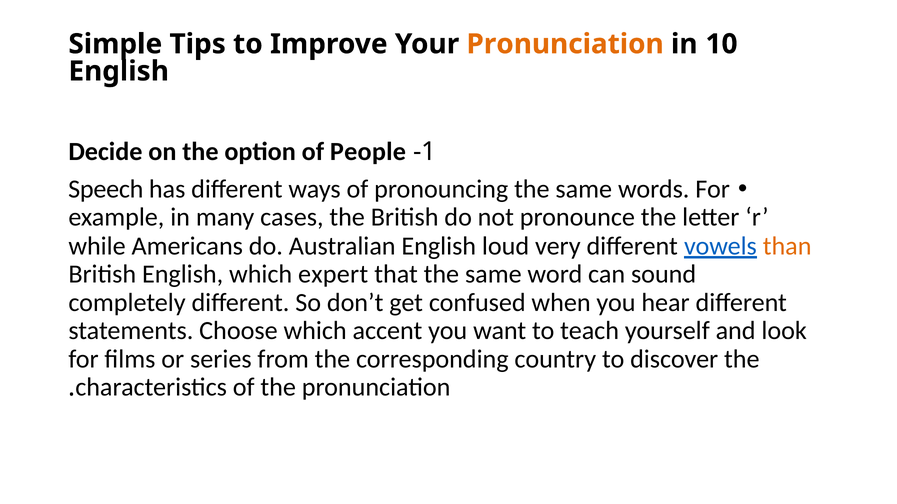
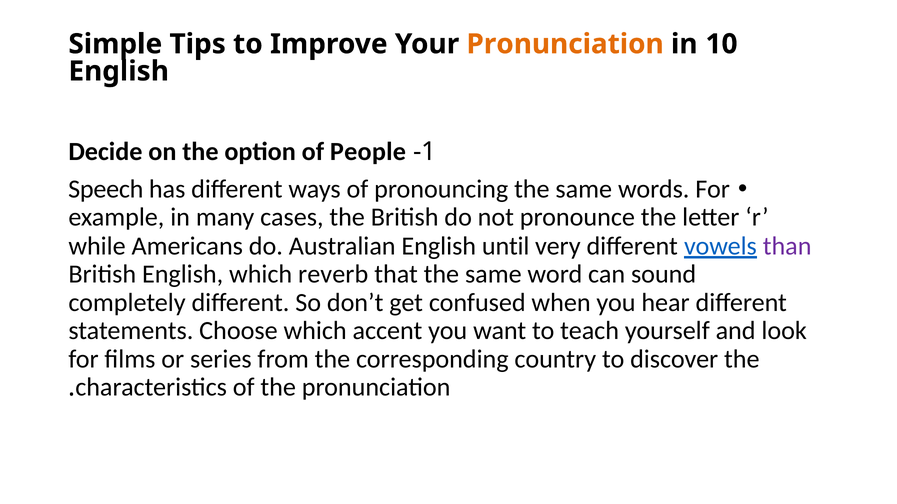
loud: loud -> until
than colour: orange -> purple
expert: expert -> reverb
